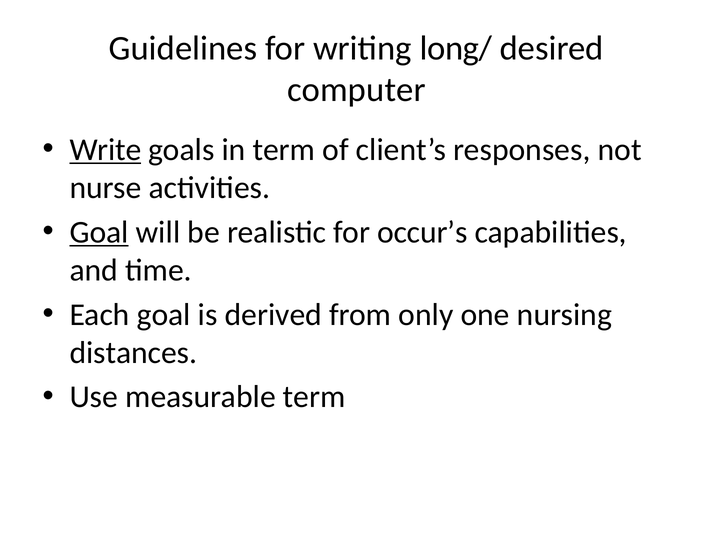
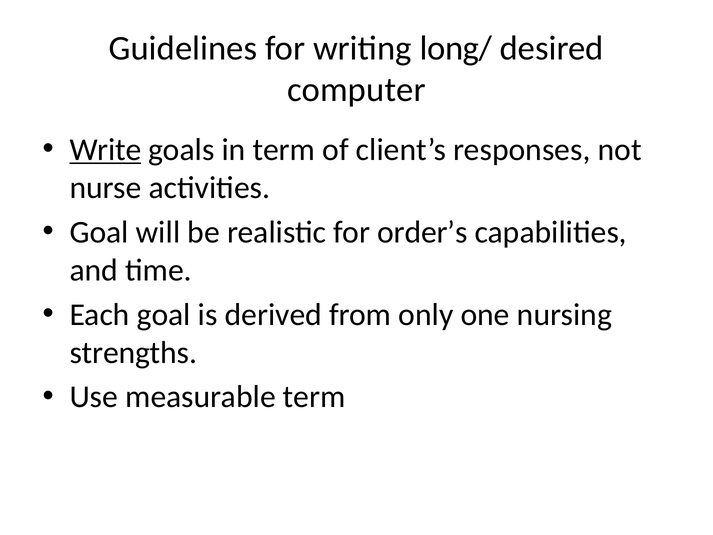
Goal at (99, 232) underline: present -> none
occur’s: occur’s -> order’s
distances: distances -> strengths
